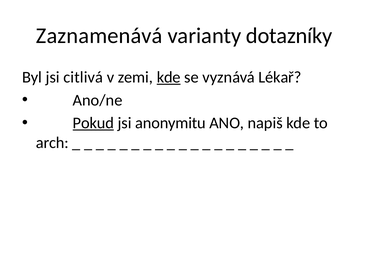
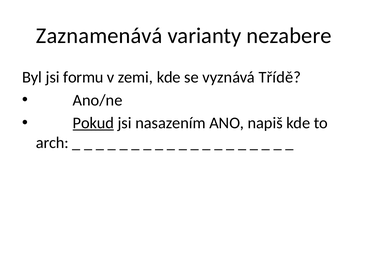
dotazníky: dotazníky -> nezabere
citlivá: citlivá -> formu
kde at (169, 77) underline: present -> none
Lékař: Lékař -> Třídě
anonymitu: anonymitu -> nasazením
